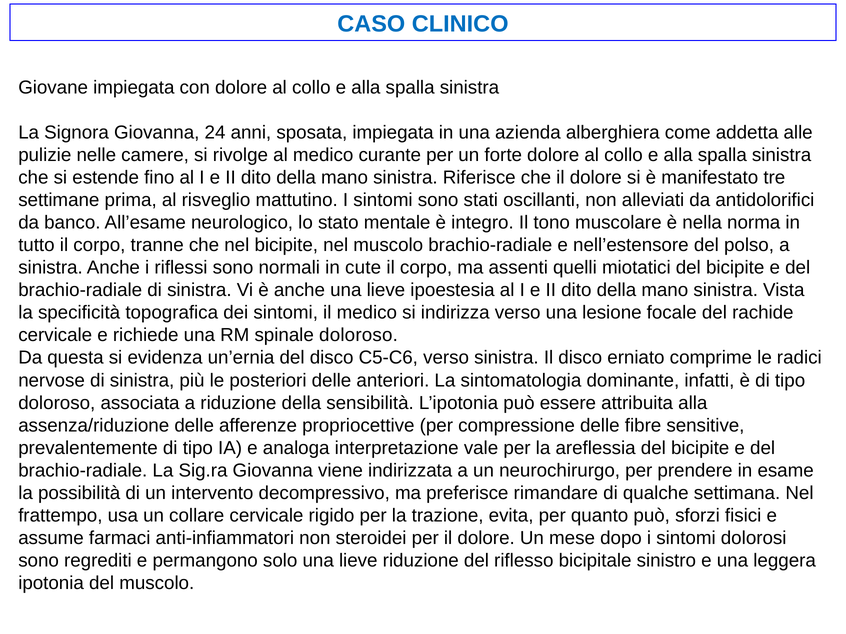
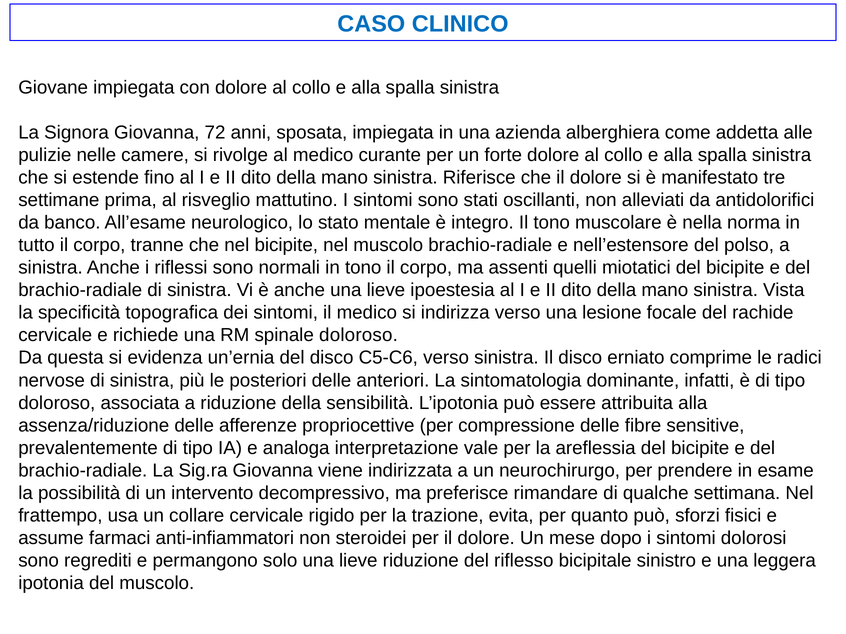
24: 24 -> 72
in cute: cute -> tono
